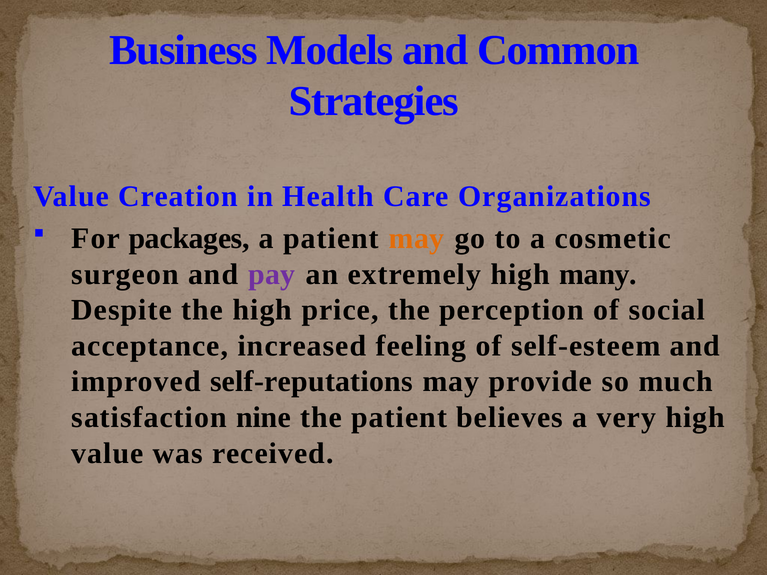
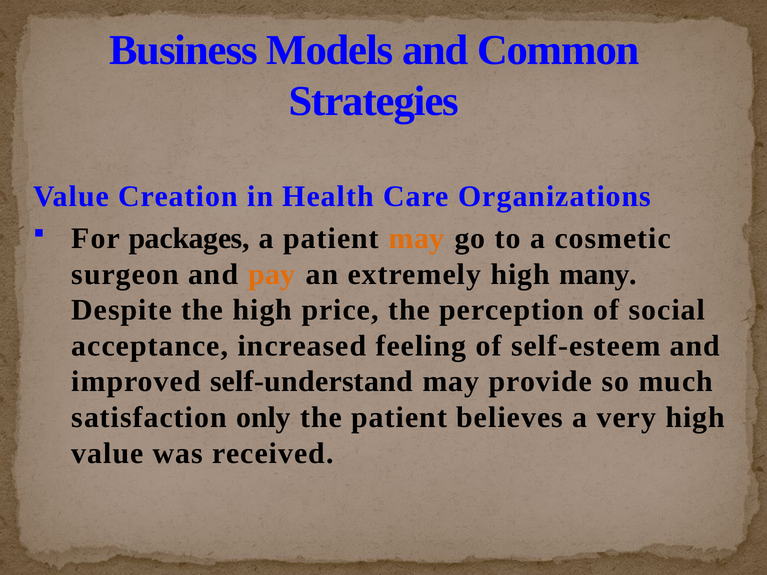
pay colour: purple -> orange
self-reputations: self-reputations -> self-understand
nine: nine -> only
